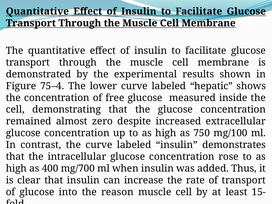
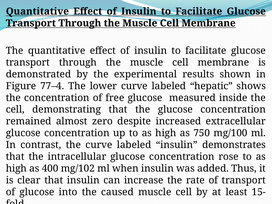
75–4: 75–4 -> 77–4
mg/700: mg/700 -> mg/102
reason: reason -> caused
